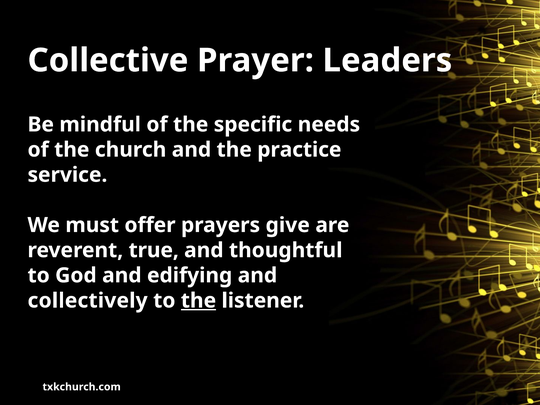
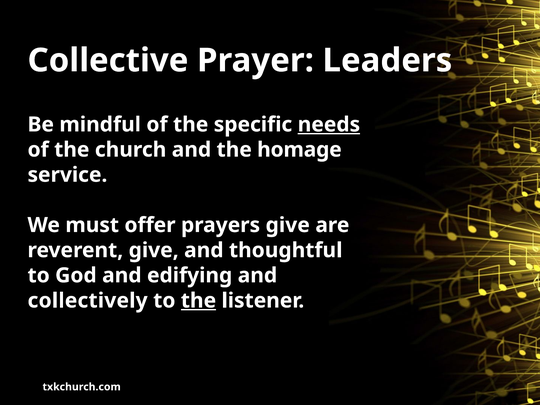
needs underline: none -> present
practice: practice -> homage
reverent true: true -> give
